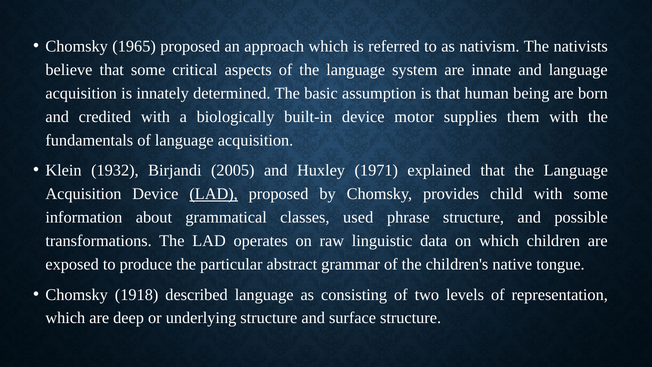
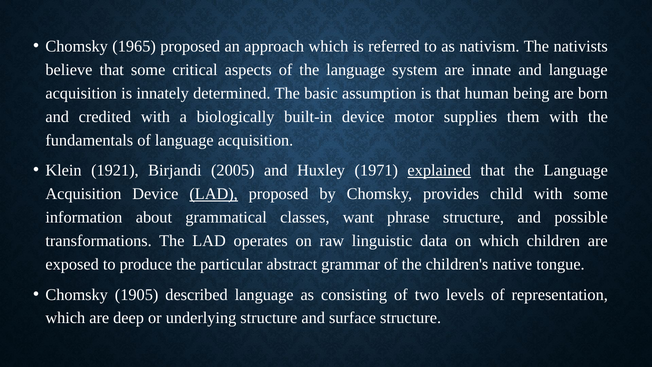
1932: 1932 -> 1921
explained underline: none -> present
used: used -> want
1918: 1918 -> 1905
